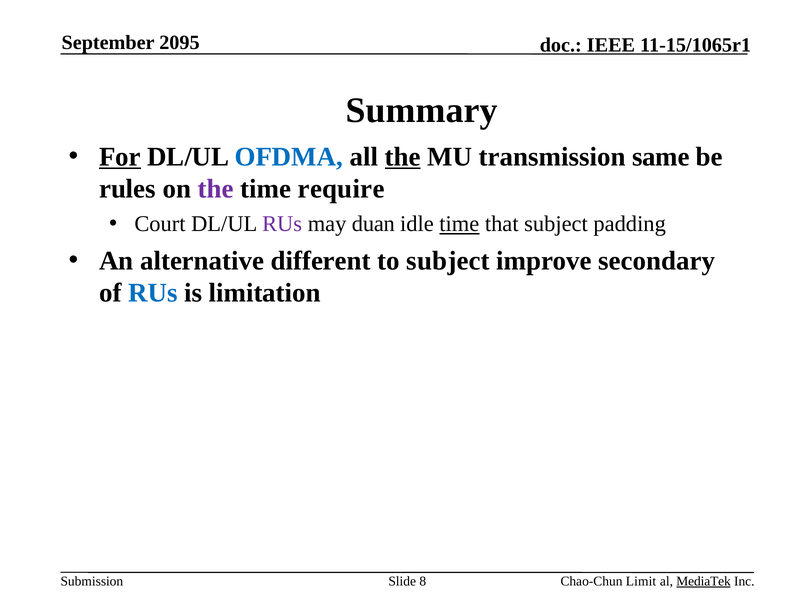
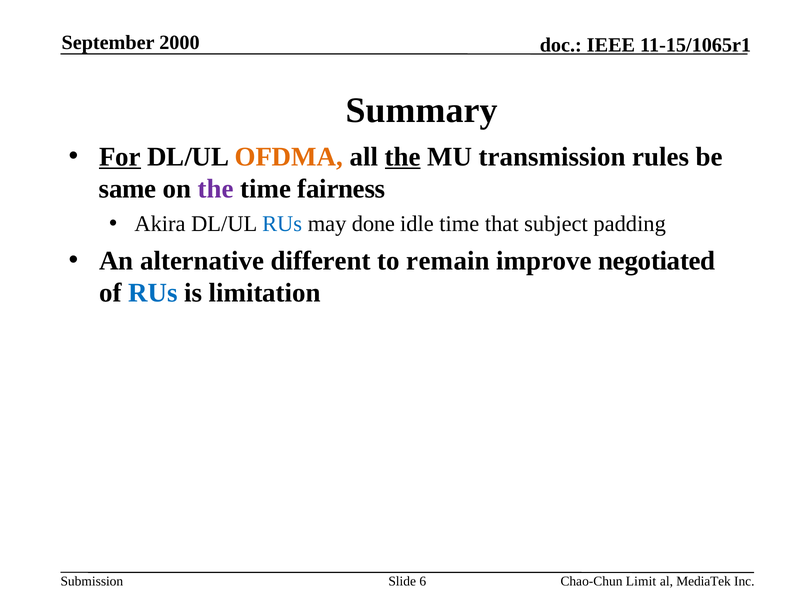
2095: 2095 -> 2000
OFDMA colour: blue -> orange
same: same -> rules
rules: rules -> same
require: require -> fairness
Court: Court -> Akira
RUs at (282, 224) colour: purple -> blue
duan: duan -> done
time at (459, 224) underline: present -> none
to subject: subject -> remain
secondary: secondary -> negotiated
8: 8 -> 6
MediaTek underline: present -> none
